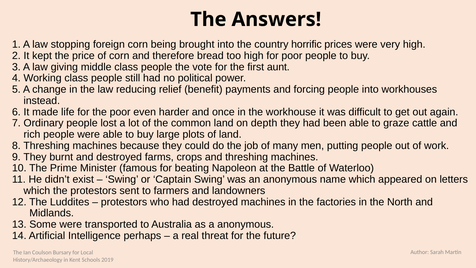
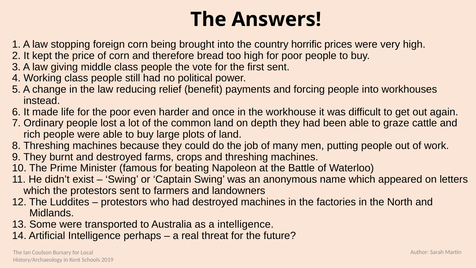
first aunt: aunt -> sent
a anonymous: anonymous -> intelligence
